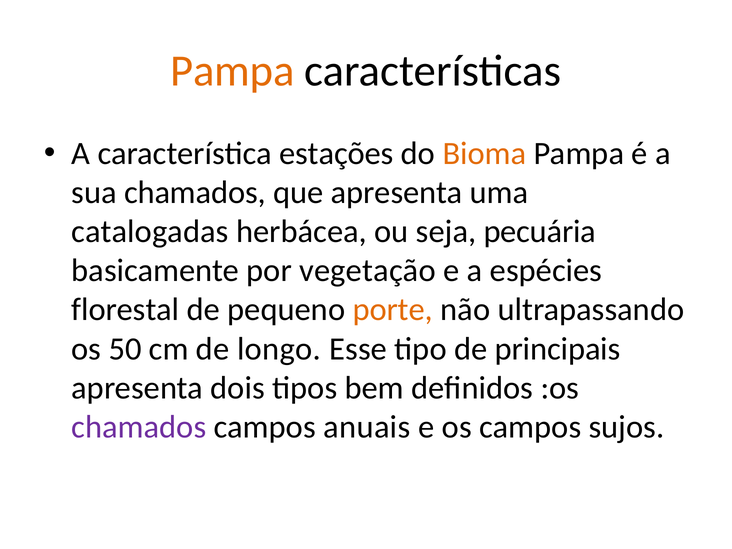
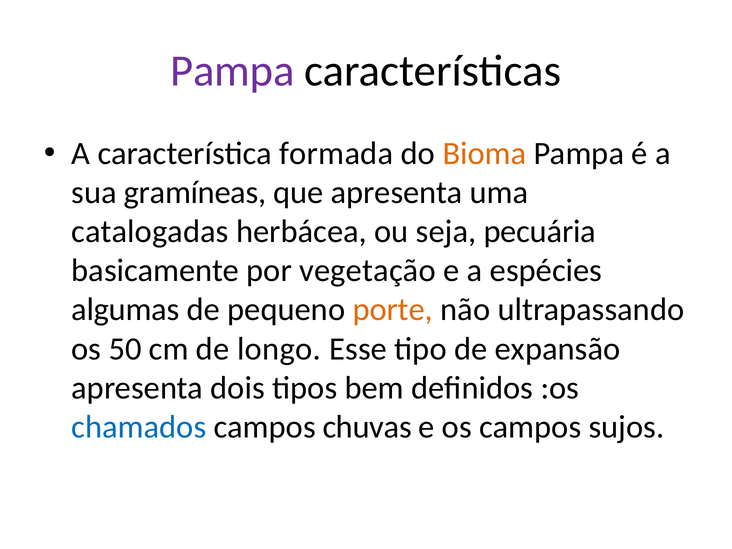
Pampa at (232, 71) colour: orange -> purple
estações: estações -> formada
sua chamados: chamados -> gramíneas
florestal: florestal -> algumas
principais: principais -> expansão
chamados at (139, 427) colour: purple -> blue
anuais: anuais -> chuvas
